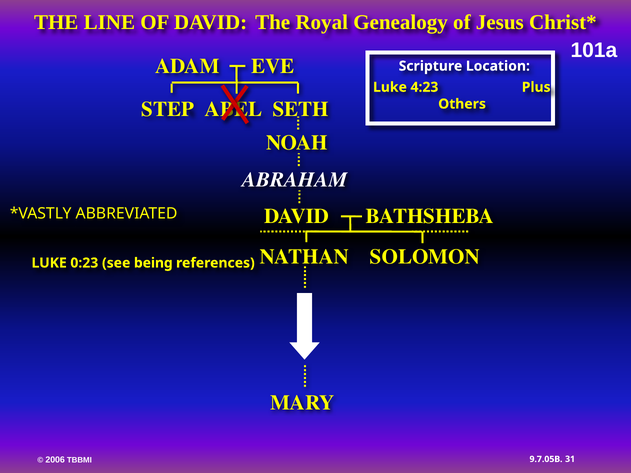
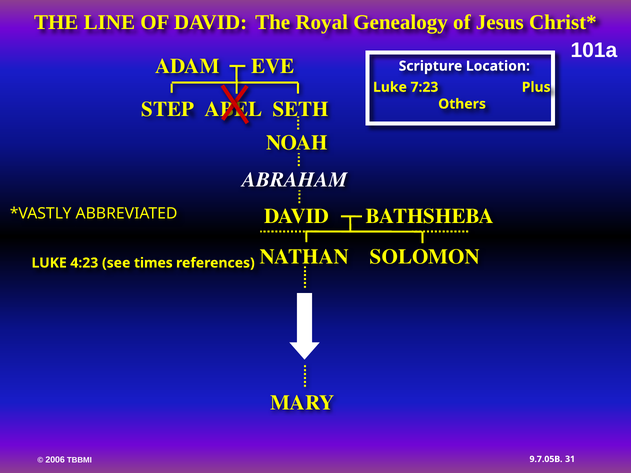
4:23: 4:23 -> 7:23
0:23: 0:23 -> 4:23
being: being -> times
